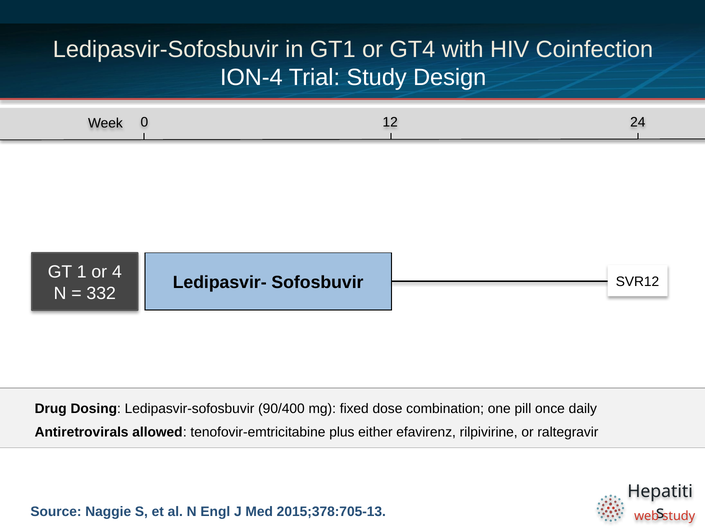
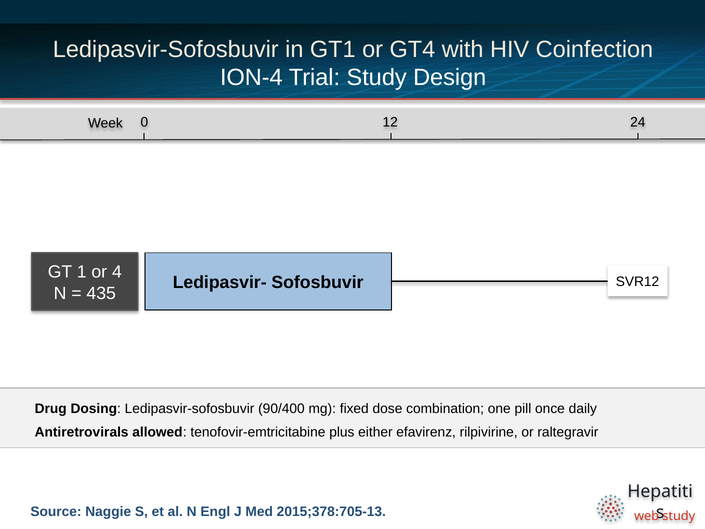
332: 332 -> 435
